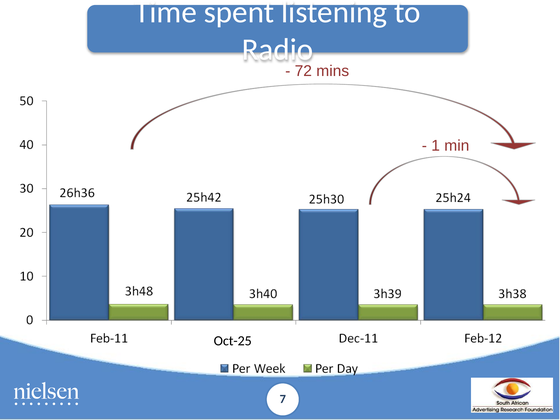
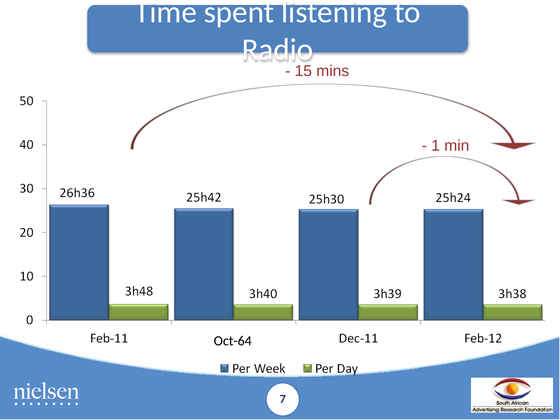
72: 72 -> 15
Oct-25: Oct-25 -> Oct-64
